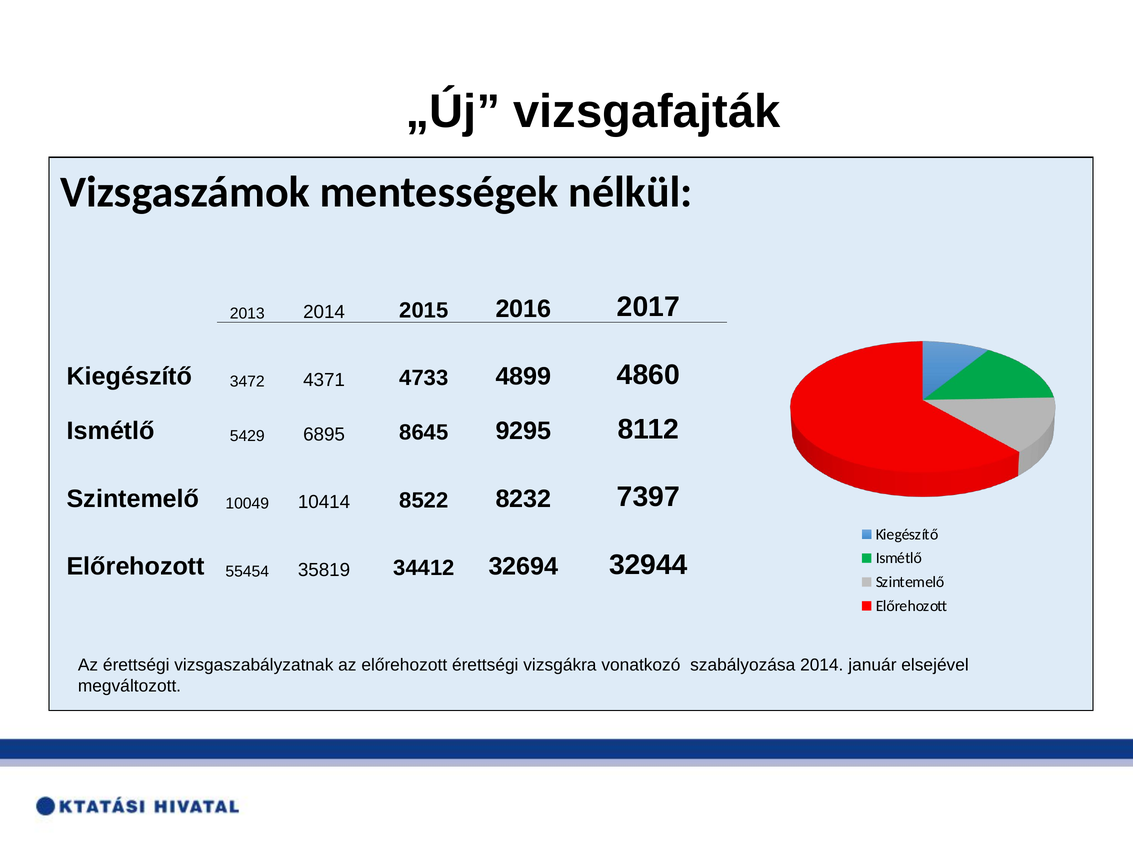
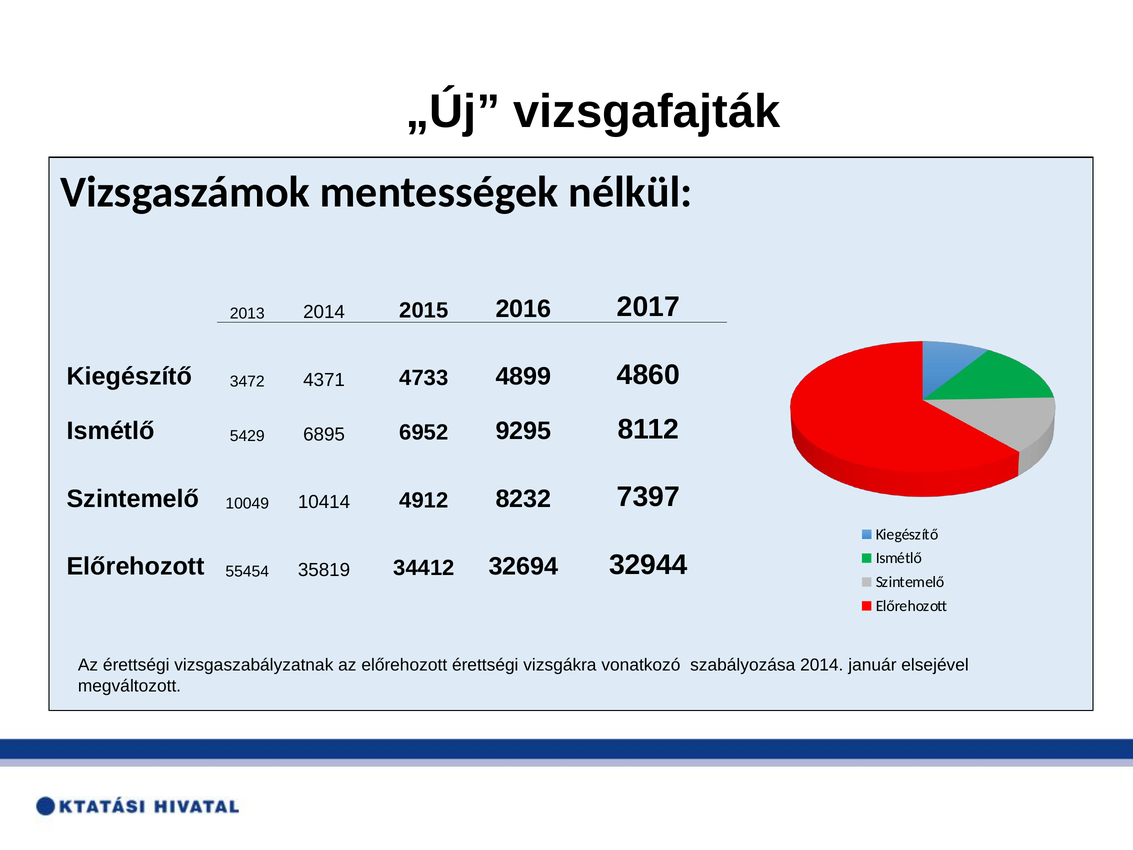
8645: 8645 -> 6952
8522: 8522 -> 4912
